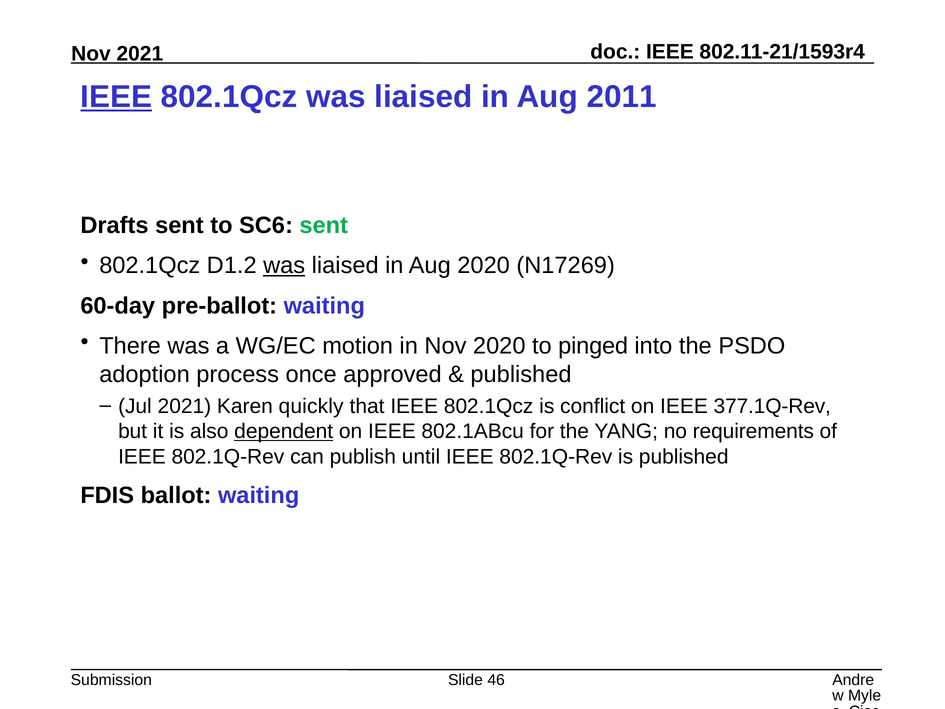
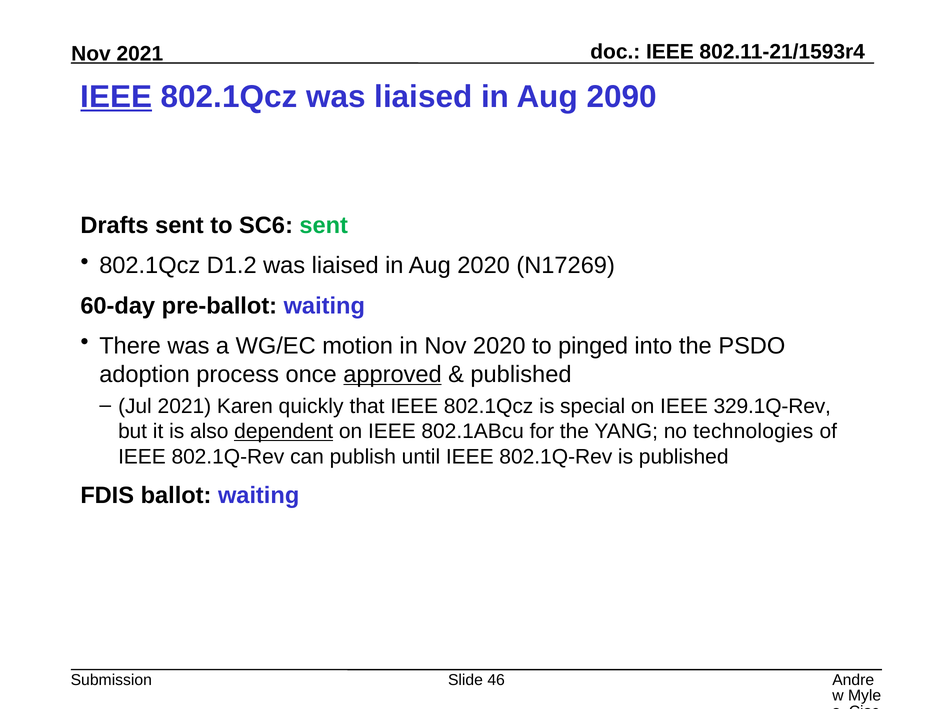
2011: 2011 -> 2090
was at (284, 266) underline: present -> none
approved underline: none -> present
conflict: conflict -> special
377.1Q-Rev: 377.1Q-Rev -> 329.1Q-Rev
requirements: requirements -> technologies
